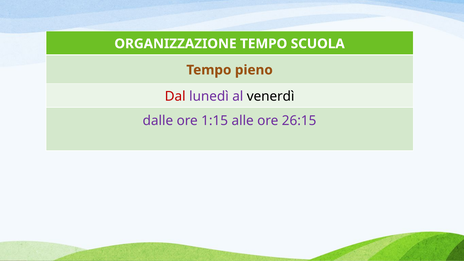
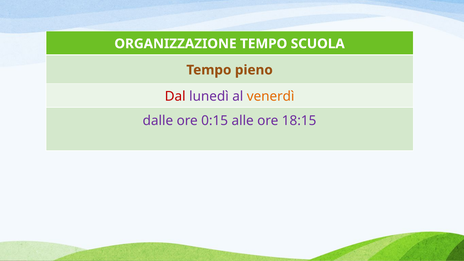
venerdì colour: black -> orange
1:15: 1:15 -> 0:15
26:15: 26:15 -> 18:15
